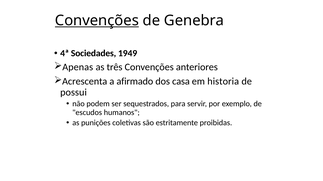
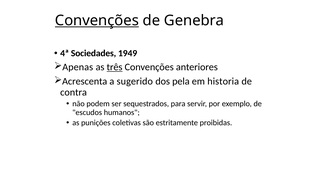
três underline: none -> present
afirmado: afirmado -> sugerido
casa: casa -> pela
possui: possui -> contra
